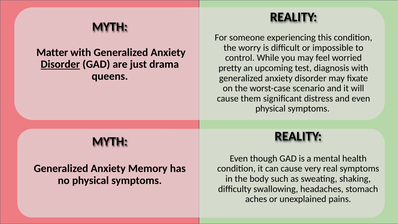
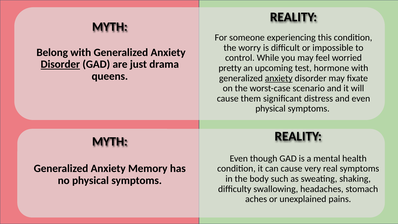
Matter: Matter -> Belong
diagnosis: diagnosis -> hormone
anxiety at (279, 78) underline: none -> present
